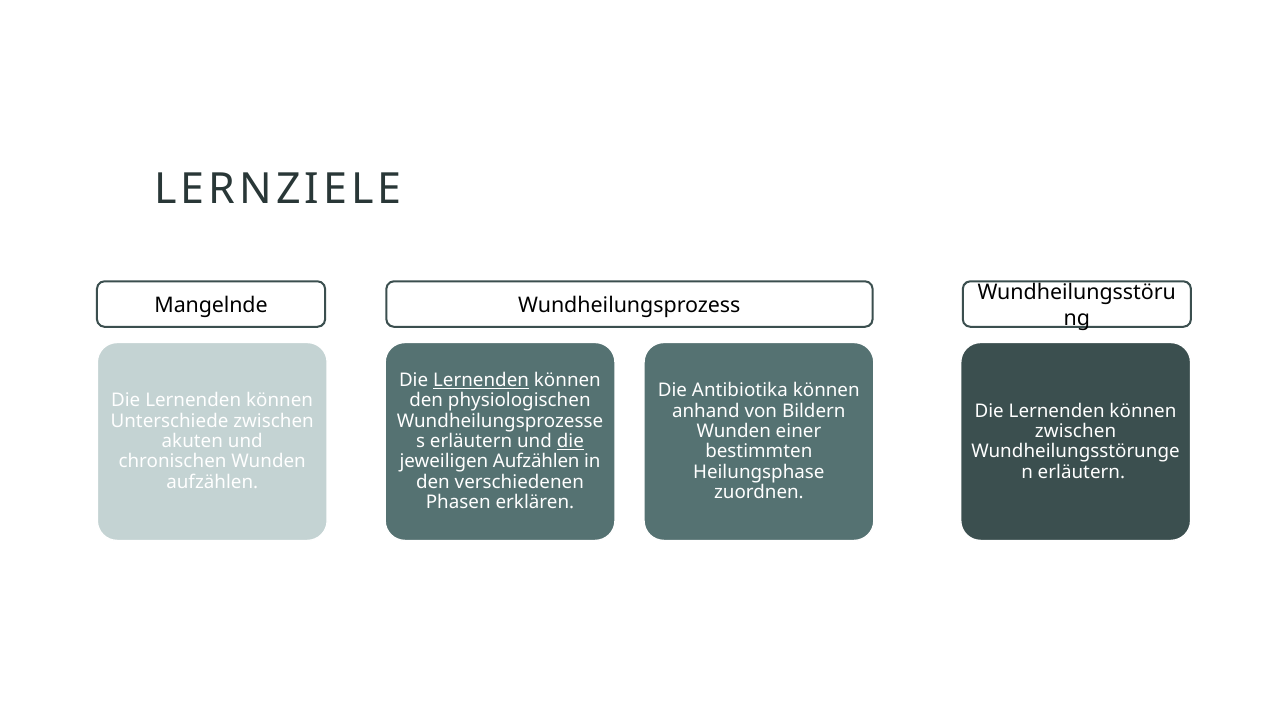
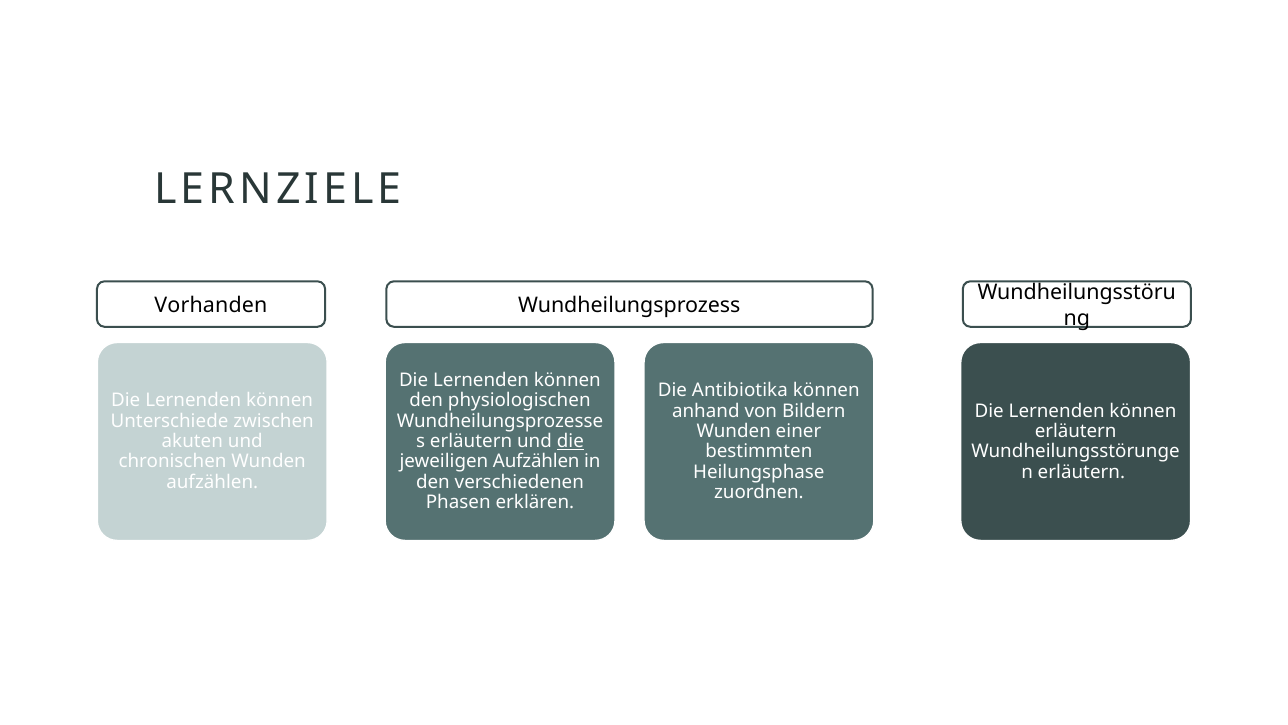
Mangelnde: Mangelnde -> Vorhanden
Lernenden at (481, 380) underline: present -> none
zwischen at (1076, 431): zwischen -> erläutern
